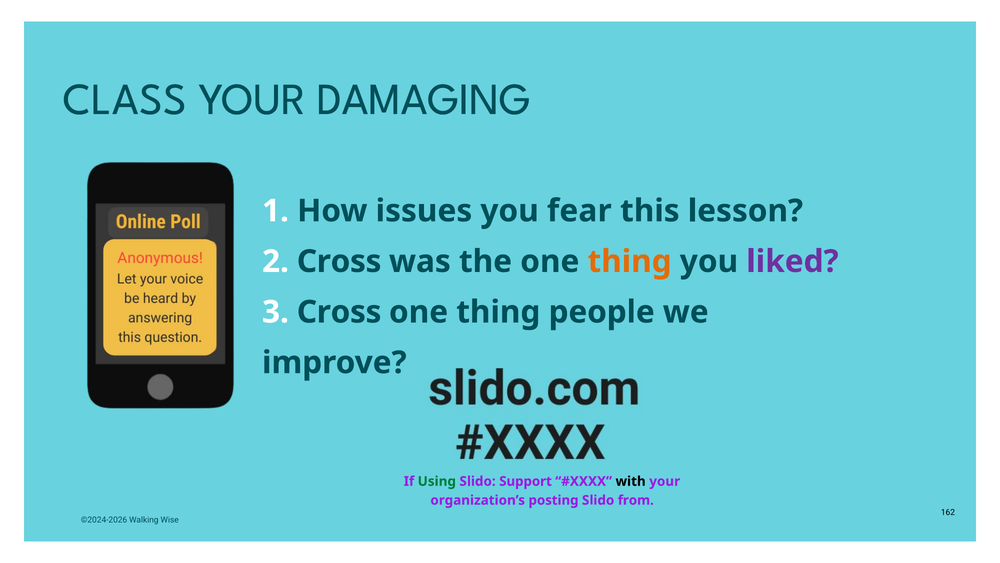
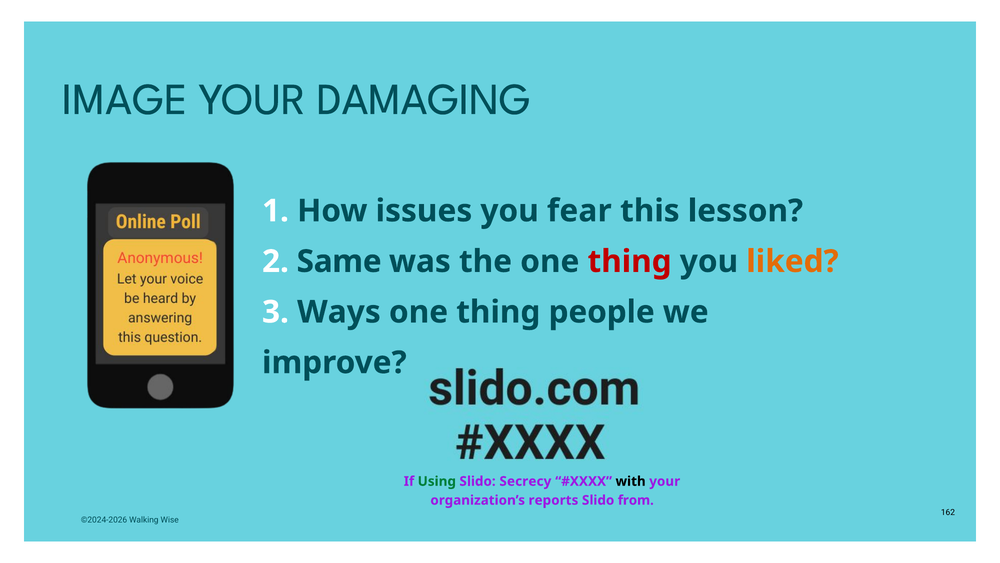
CLASS: CLASS -> IMAGE
Cross at (339, 261): Cross -> Same
thing at (630, 261) colour: orange -> red
liked colour: purple -> orange
Cross at (339, 312): Cross -> Ways
Support: Support -> Secrecy
posting: posting -> reports
